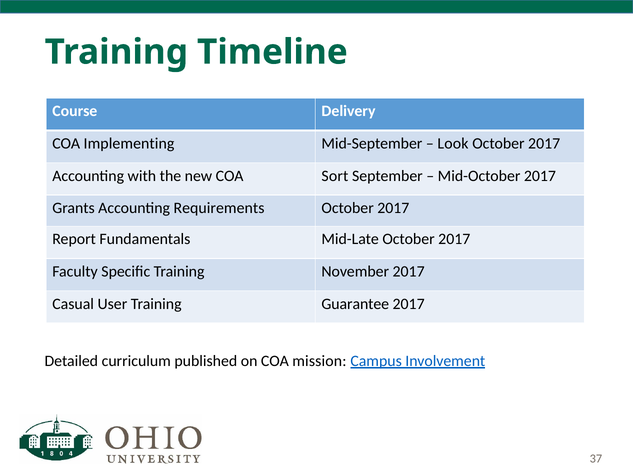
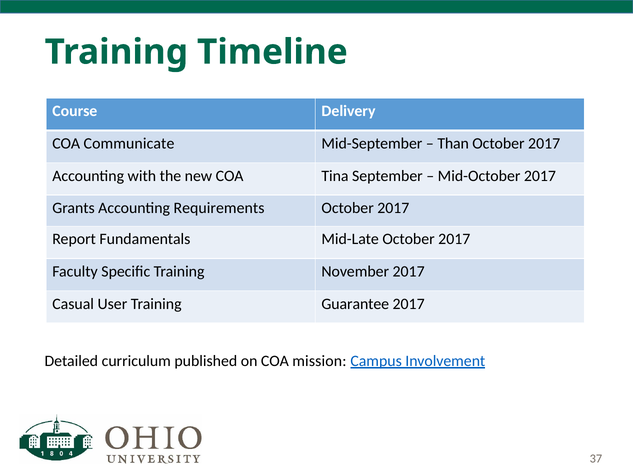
Implementing: Implementing -> Communicate
Look: Look -> Than
Sort: Sort -> Tina
